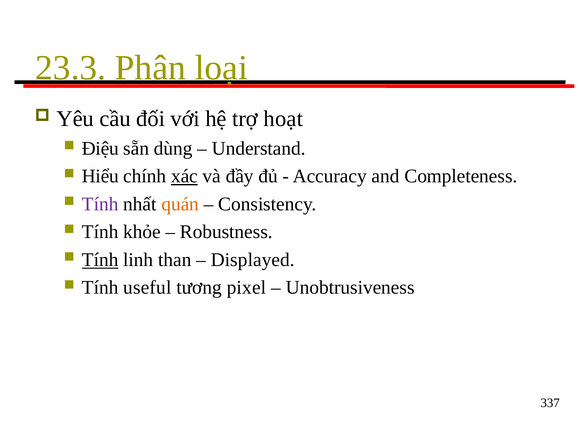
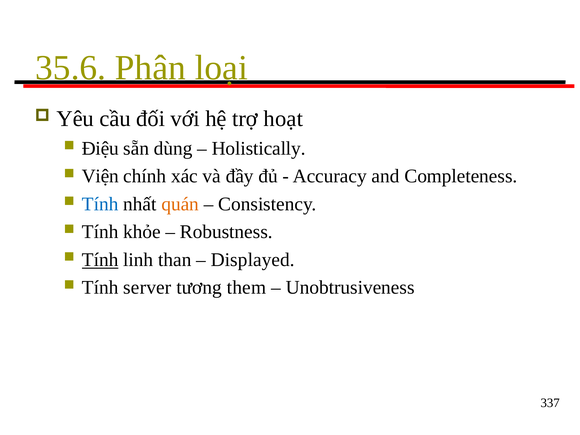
23.3: 23.3 -> 35.6
Understand: Understand -> Holistically
Hiểu: Hiểu -> Viện
xác underline: present -> none
Tính at (100, 204) colour: purple -> blue
useful: useful -> server
pixel: pixel -> them
